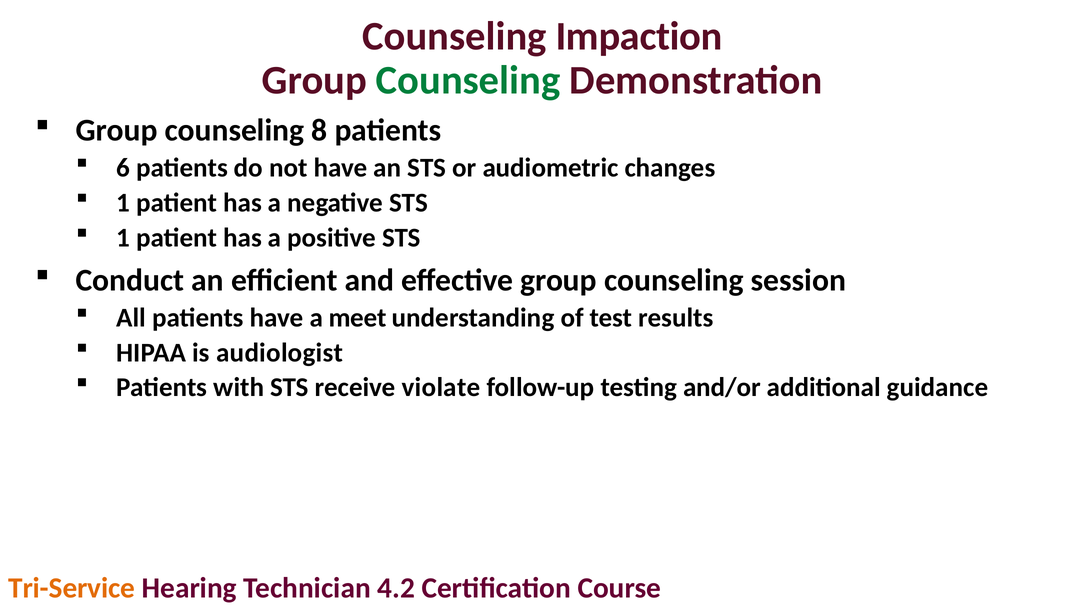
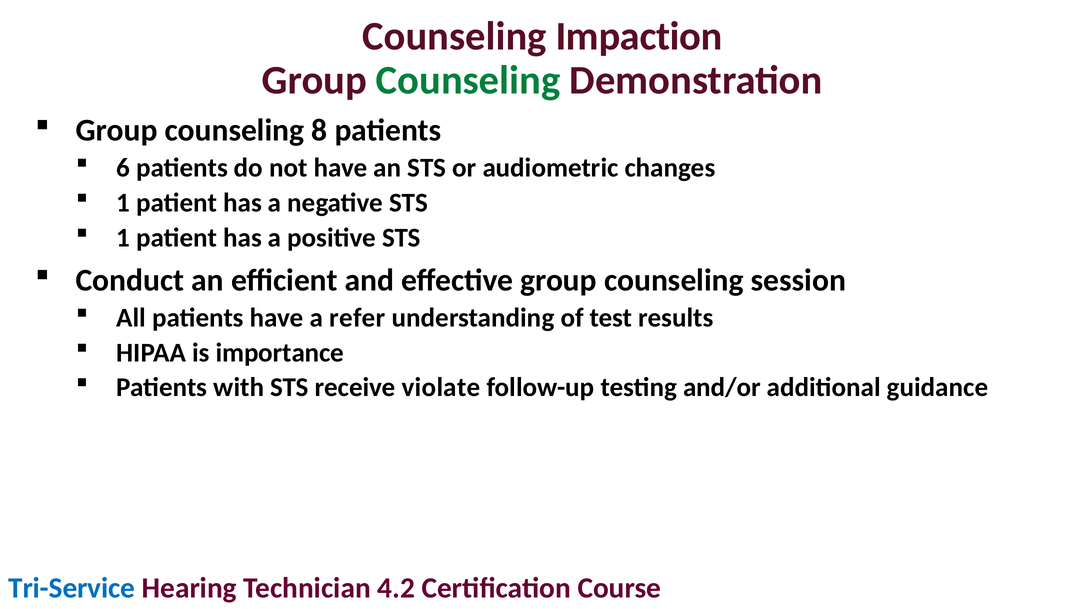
meet: meet -> refer
audiologist: audiologist -> importance
Tri-Service colour: orange -> blue
